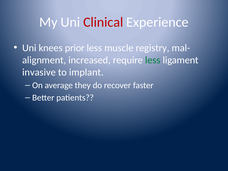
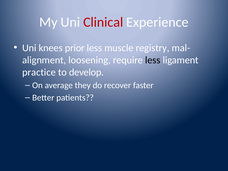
increased: increased -> loosening
less at (153, 60) colour: green -> black
invasive: invasive -> practice
implant: implant -> develop
